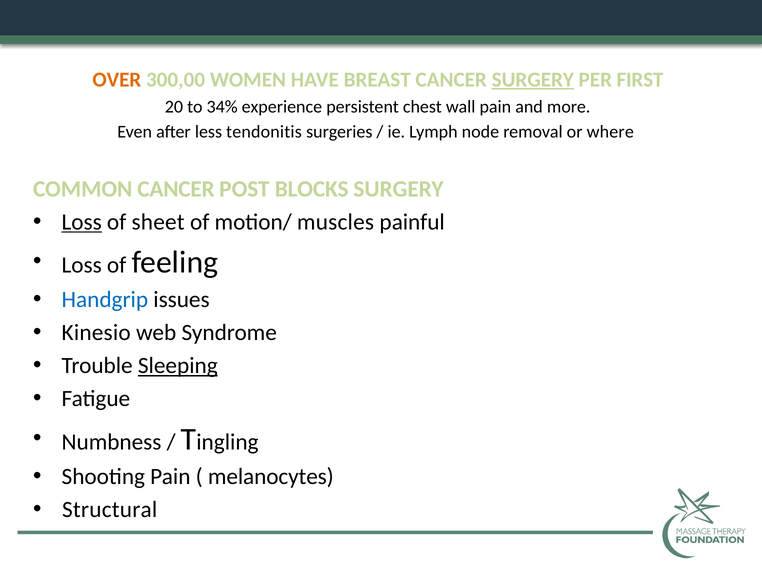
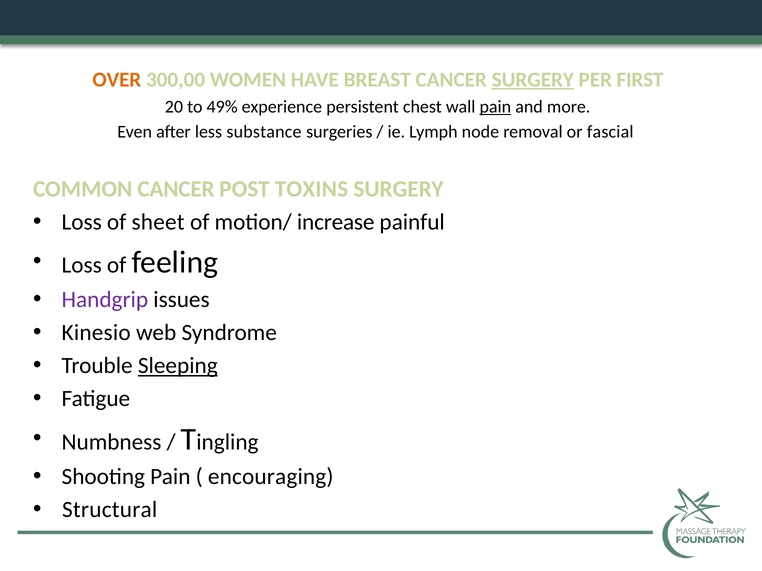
34%: 34% -> 49%
pain at (495, 107) underline: none -> present
tendonitis: tendonitis -> substance
where: where -> fascial
BLOCKS: BLOCKS -> TOXINS
Loss at (82, 222) underline: present -> none
muscles: muscles -> increase
Handgrip colour: blue -> purple
melanocytes: melanocytes -> encouraging
